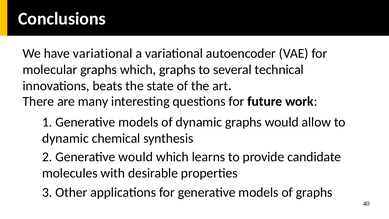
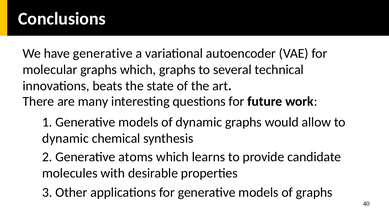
have variational: variational -> generative
Generative would: would -> atoms
